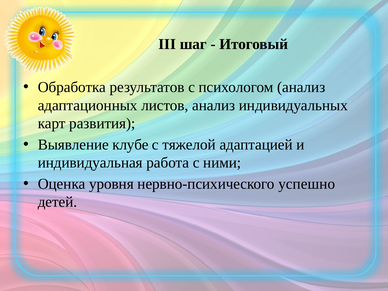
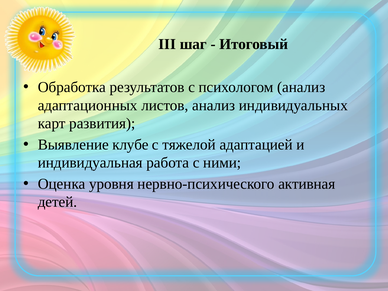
успешно: успешно -> активная
